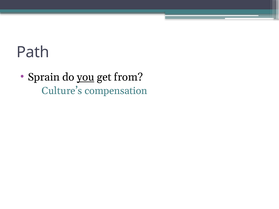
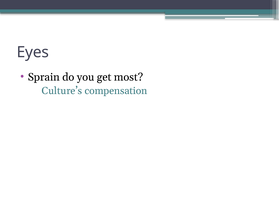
Path: Path -> Eyes
you underline: present -> none
from: from -> most
